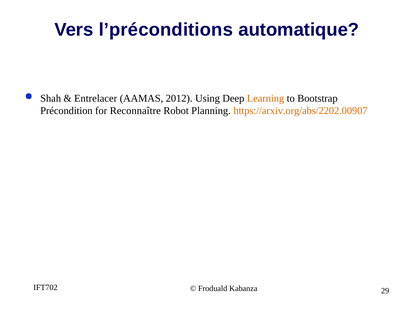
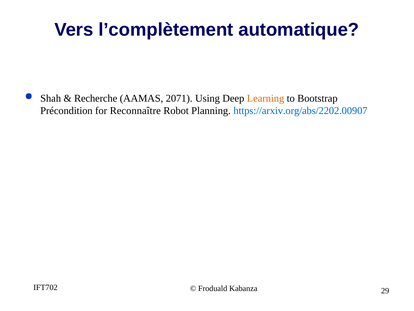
l’préconditions: l’préconditions -> l’complètement
Entrelacer: Entrelacer -> Recherche
2012: 2012 -> 2071
https://arxiv.org/abs/2202.00907 colour: orange -> blue
